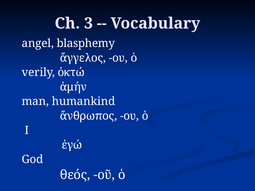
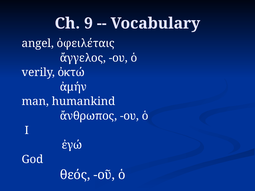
3: 3 -> 9
blasphemy: blasphemy -> ὀφειλέταις
